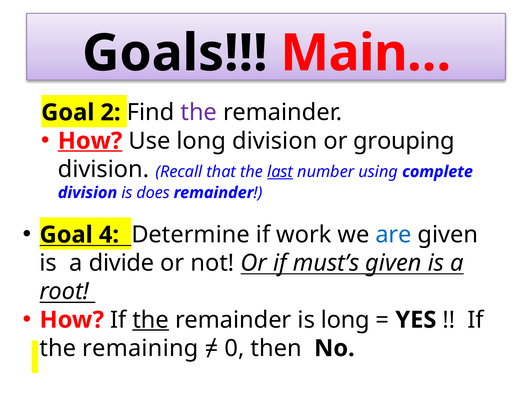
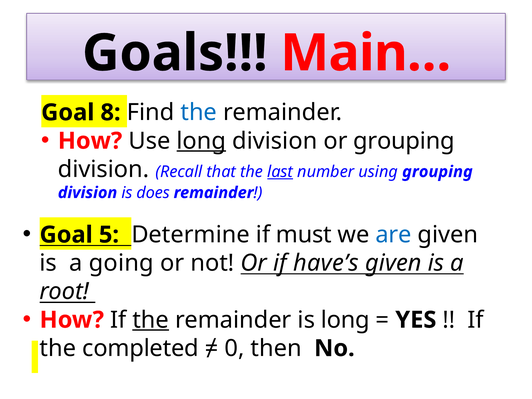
2: 2 -> 8
the at (199, 113) colour: purple -> blue
How at (90, 141) underline: present -> none
long at (201, 141) underline: none -> present
using complete: complete -> grouping
4: 4 -> 5
work: work -> must
divide: divide -> going
must’s: must’s -> have’s
remaining: remaining -> completed
